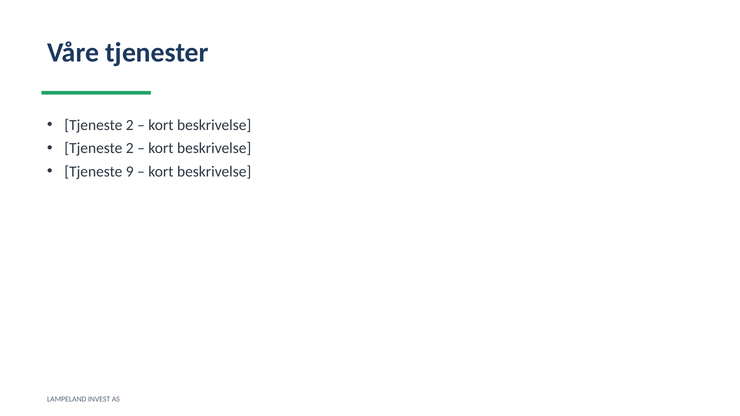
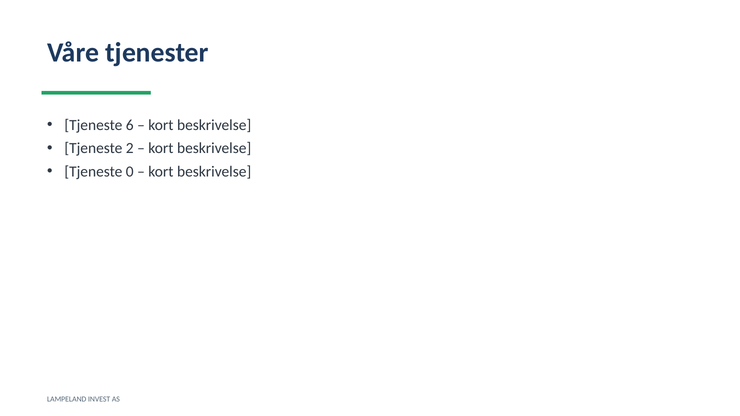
2 at (130, 125): 2 -> 6
9: 9 -> 0
